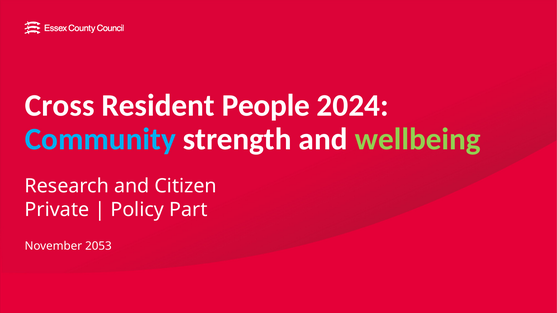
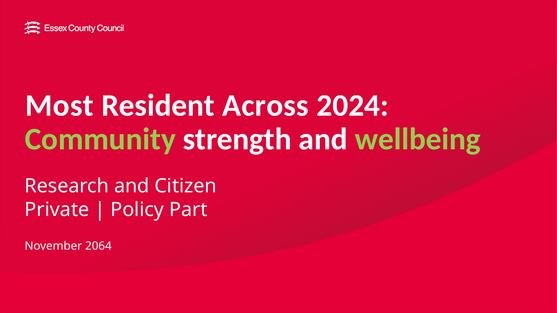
Cross: Cross -> Most
People: People -> Across
Community colour: light blue -> light green
2053: 2053 -> 2064
